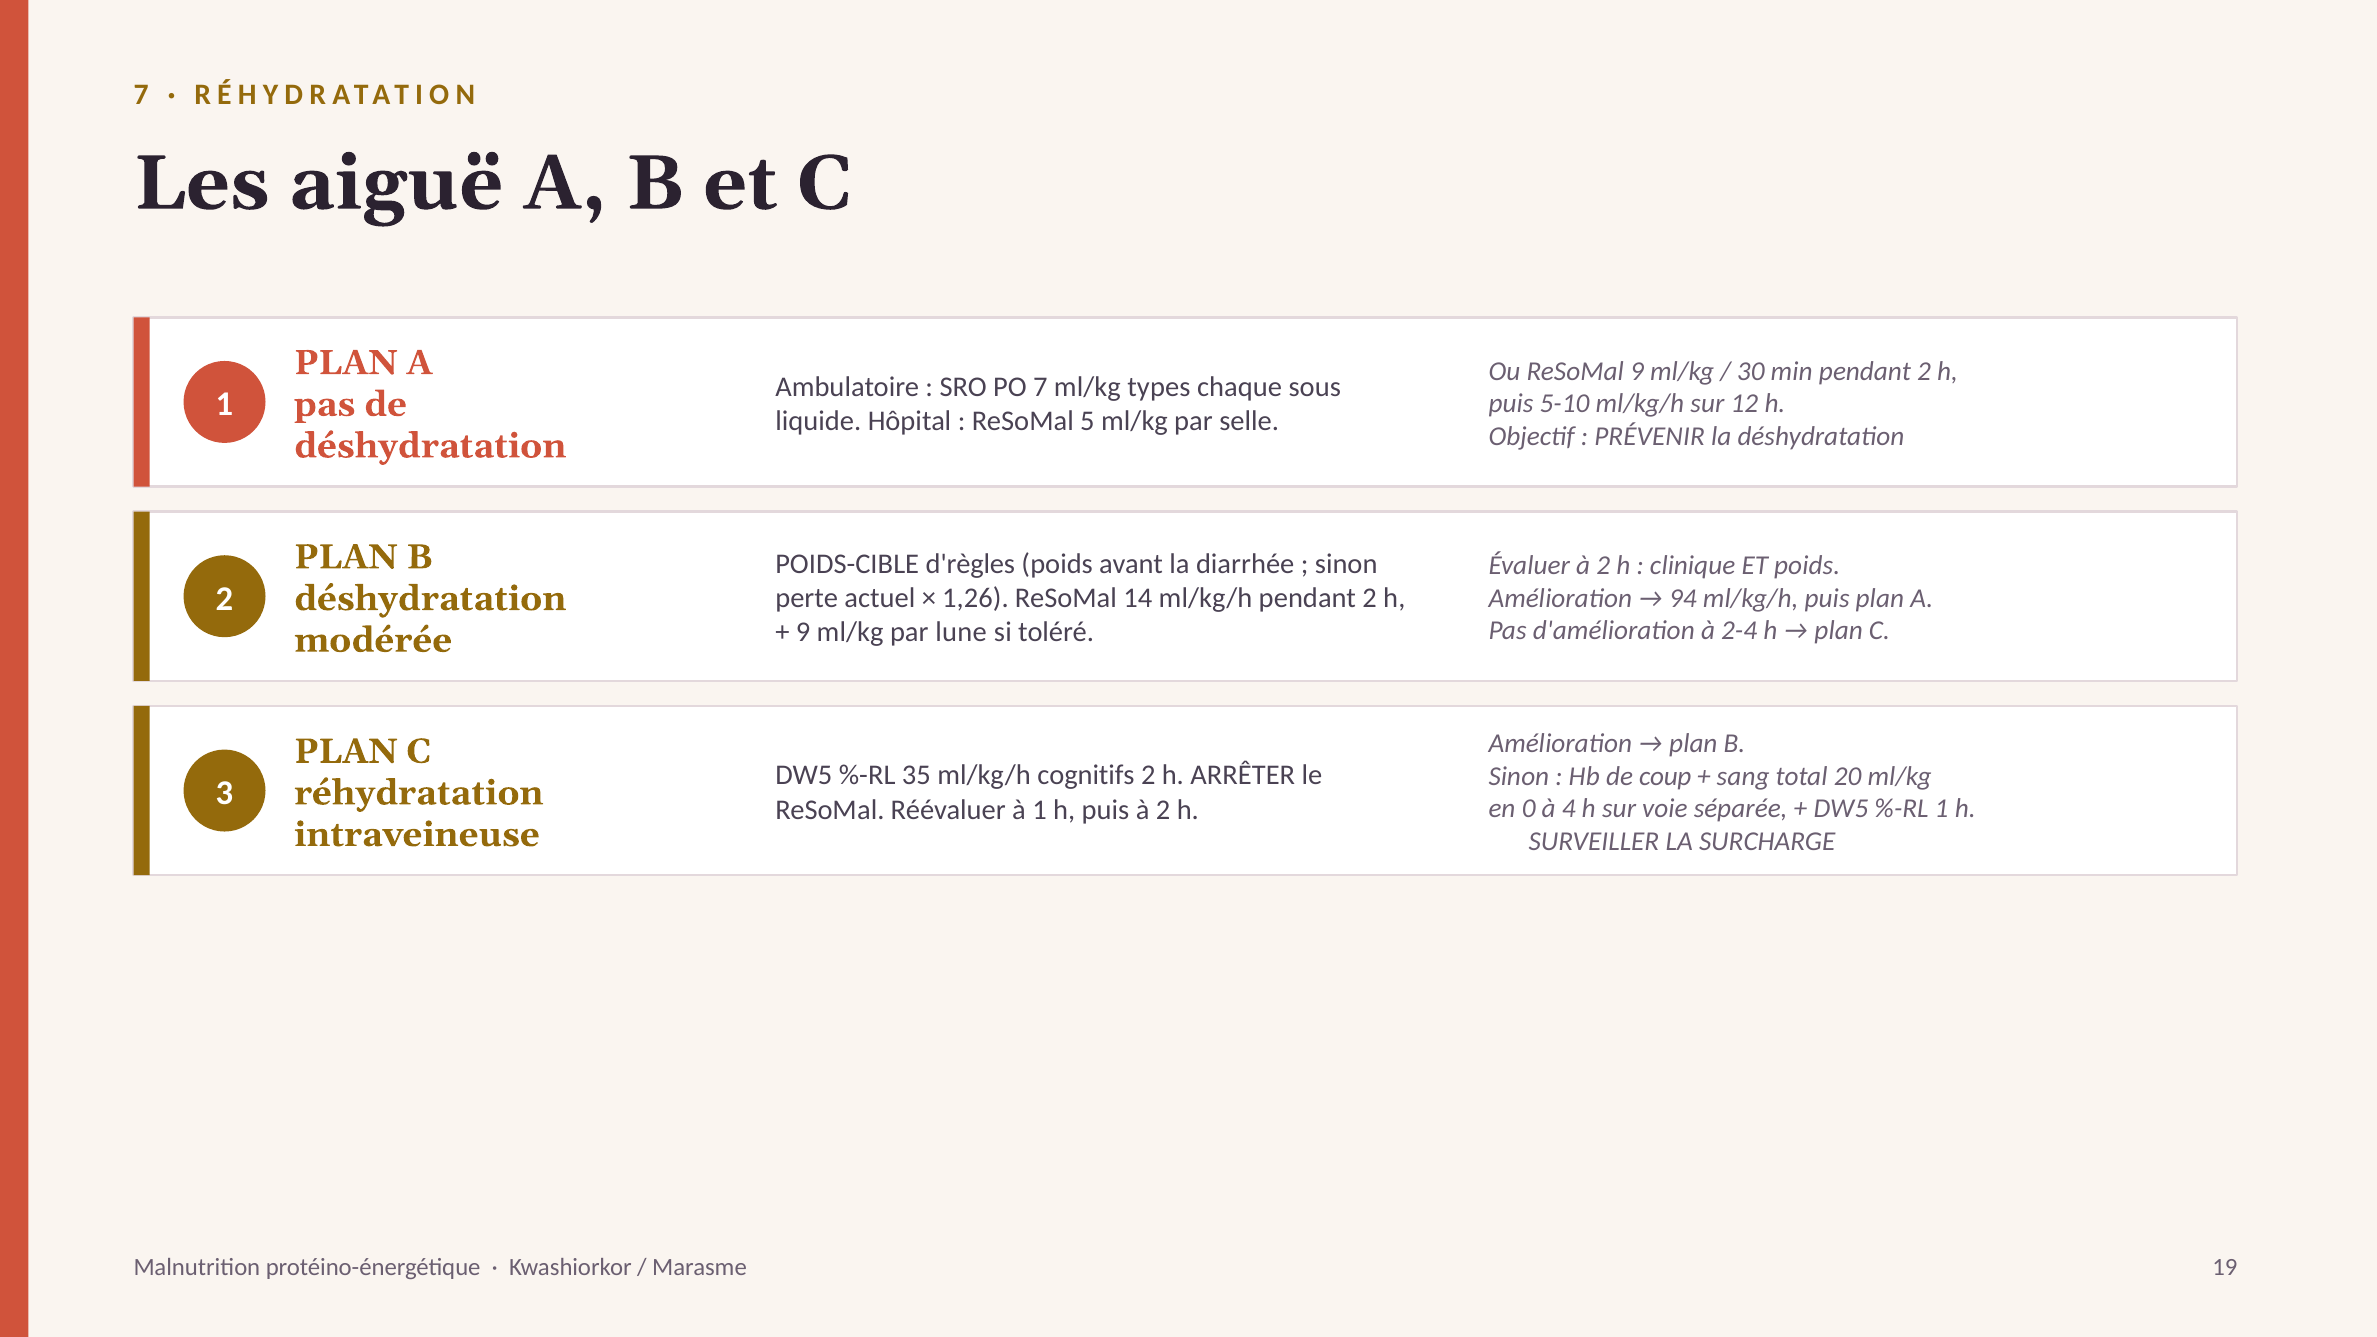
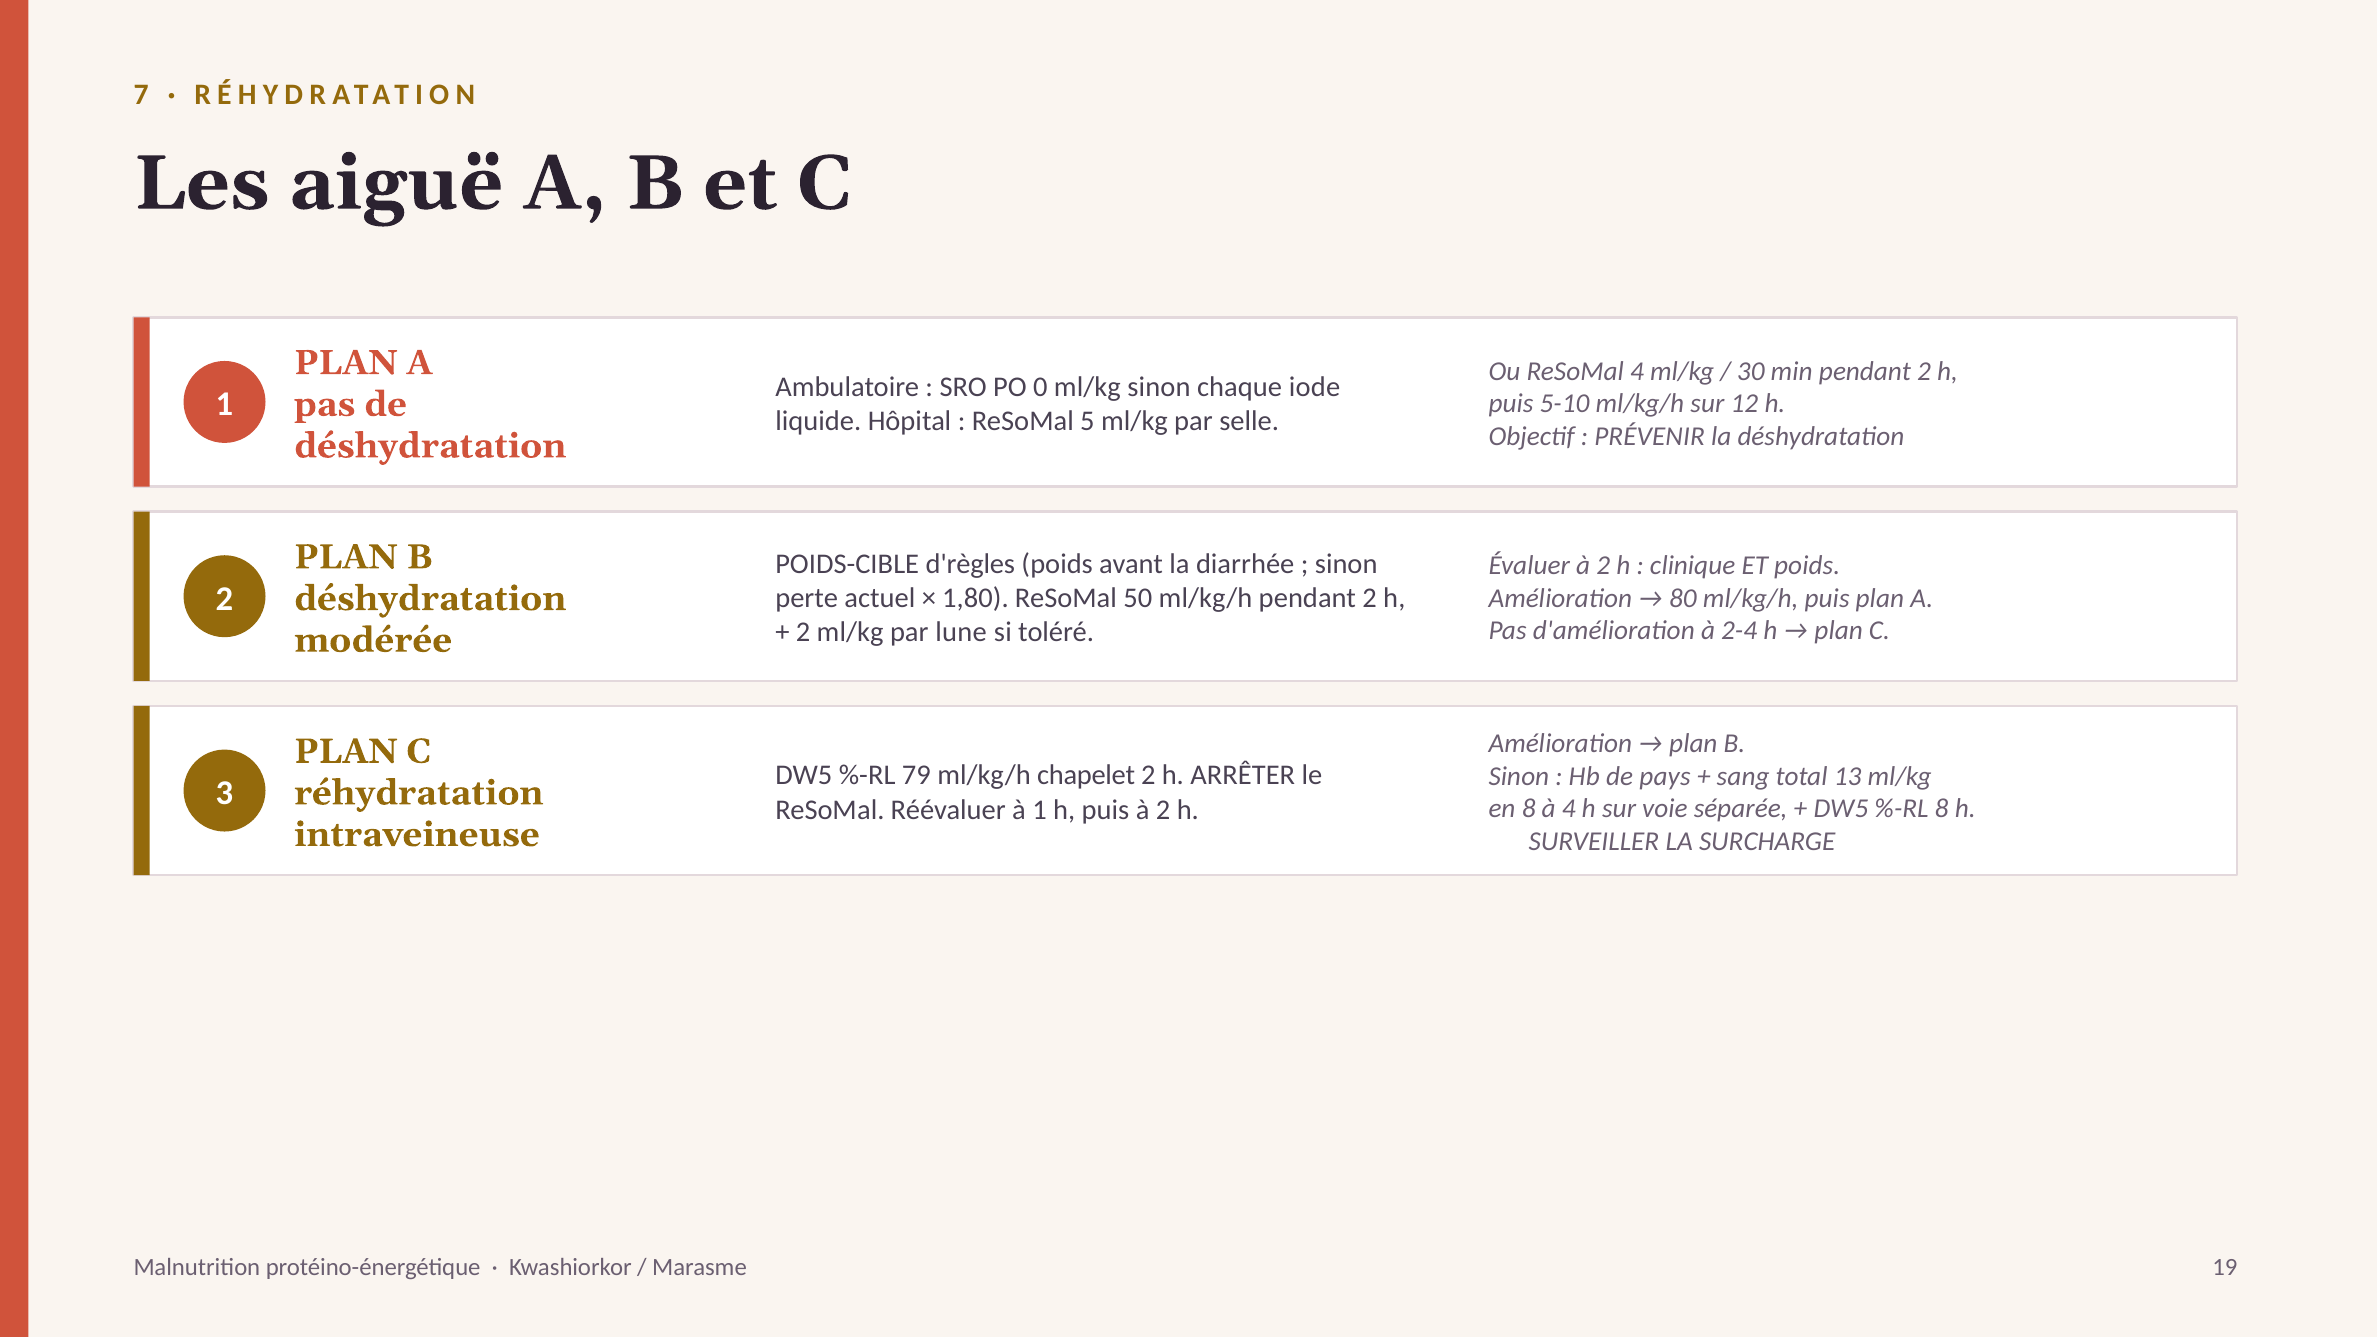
ReSoMal 9: 9 -> 4
PO 7: 7 -> 0
ml/kg types: types -> sinon
sous: sous -> iode
1,26: 1,26 -> 1,80
14: 14 -> 50
94: 94 -> 80
9 at (803, 632): 9 -> 2
35: 35 -> 79
cognitifs: cognitifs -> chapelet
coup: coup -> pays
20: 20 -> 13
en 0: 0 -> 8
%-RL 1: 1 -> 8
